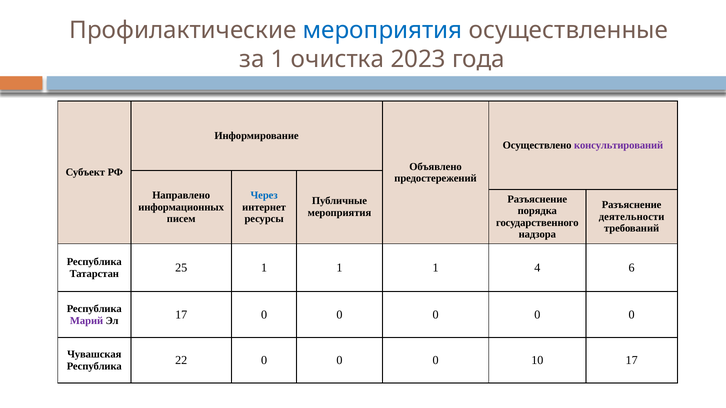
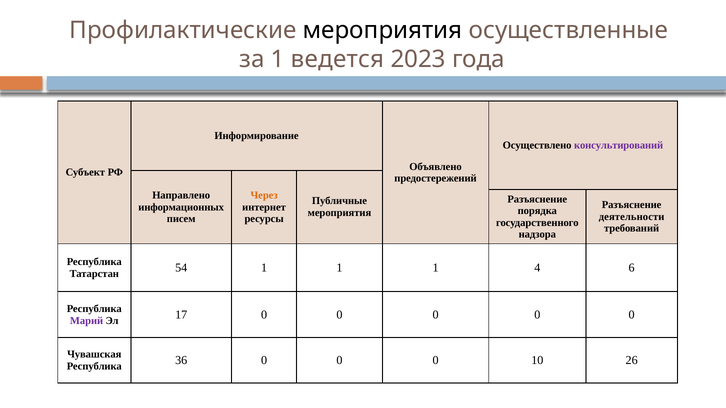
мероприятия at (383, 30) colour: blue -> black
очистка: очистка -> ведется
Через colour: blue -> orange
25: 25 -> 54
22: 22 -> 36
10 17: 17 -> 26
